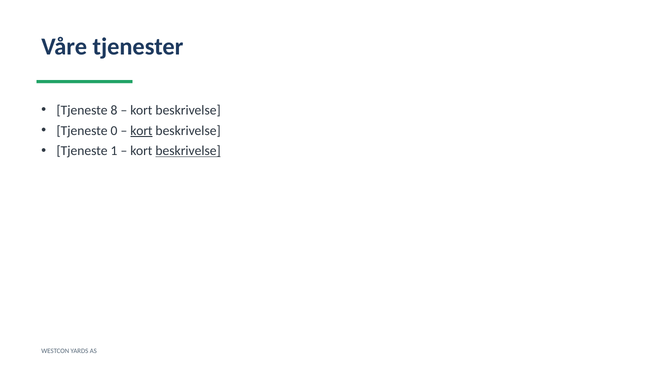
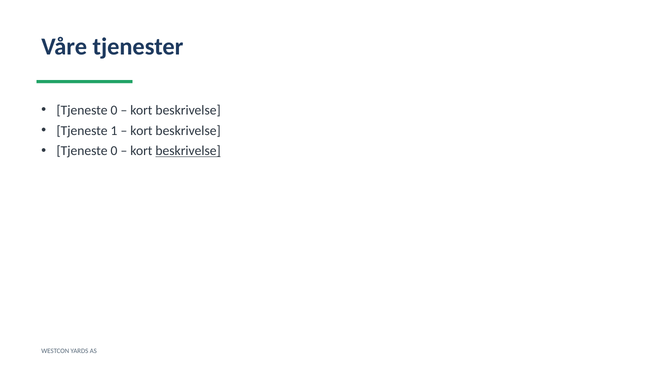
8 at (114, 110): 8 -> 0
0: 0 -> 1
kort at (141, 130) underline: present -> none
1 at (114, 151): 1 -> 0
